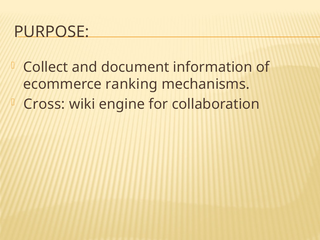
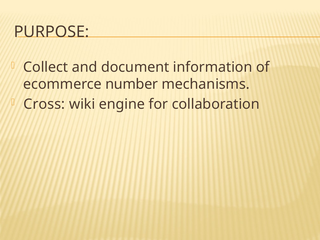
ranking: ranking -> number
